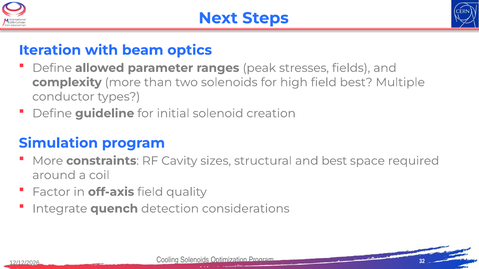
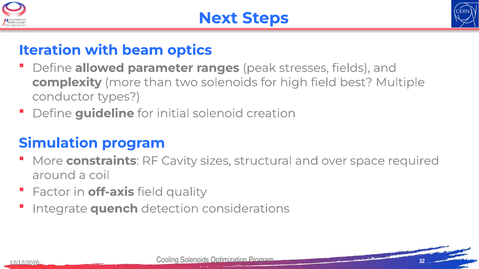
and best: best -> over
